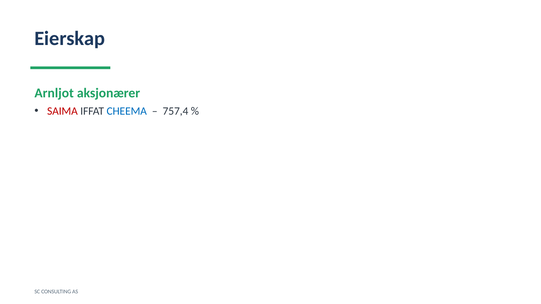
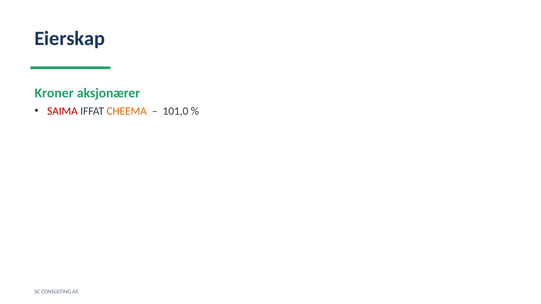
Arnljot: Arnljot -> Kroner
CHEEMA colour: blue -> orange
757,4: 757,4 -> 101,0
